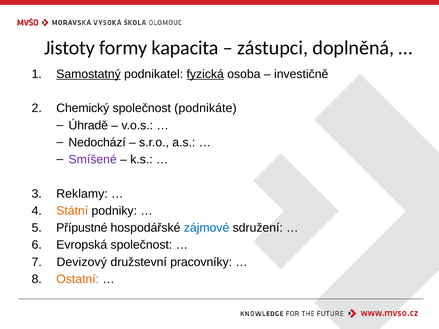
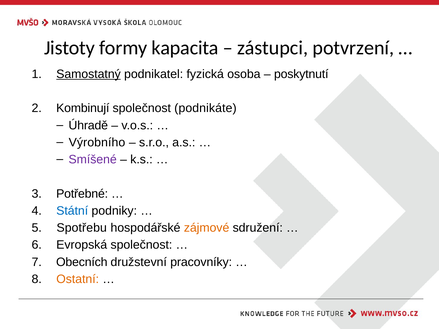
doplněná: doplněná -> potvrzení
fyzická underline: present -> none
investičně: investičně -> poskytnutí
Chemický: Chemický -> Kombinují
Nedochází: Nedochází -> Výrobního
Reklamy: Reklamy -> Potřebné
Státní colour: orange -> blue
Přípustné: Přípustné -> Spotřebu
zájmové colour: blue -> orange
Devizový: Devizový -> Obecních
